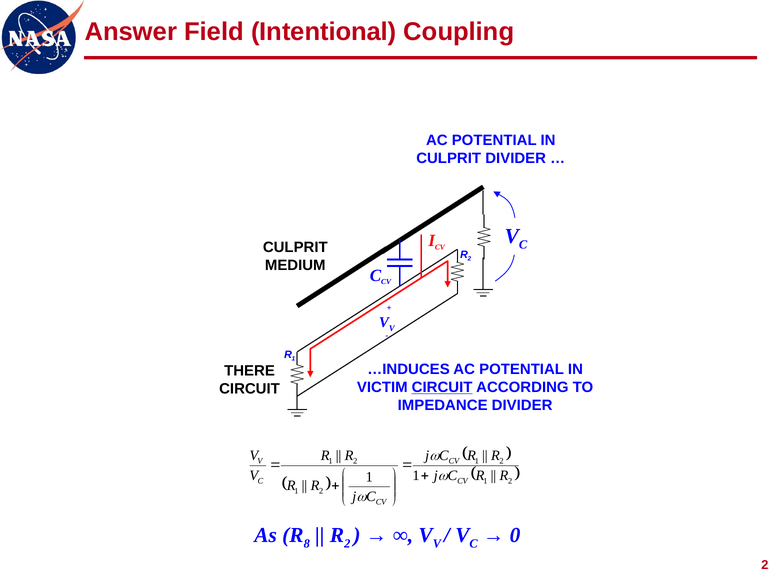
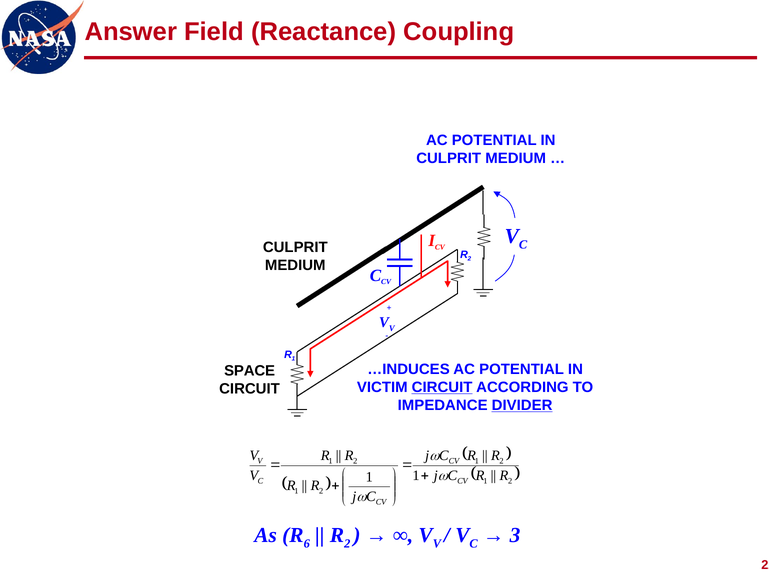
Intentional: Intentional -> Reactance
DIVIDER at (516, 158): DIVIDER -> MEDIUM
THERE: THERE -> SPACE
DIVIDER at (522, 405) underline: none -> present
8: 8 -> 6
0: 0 -> 3
